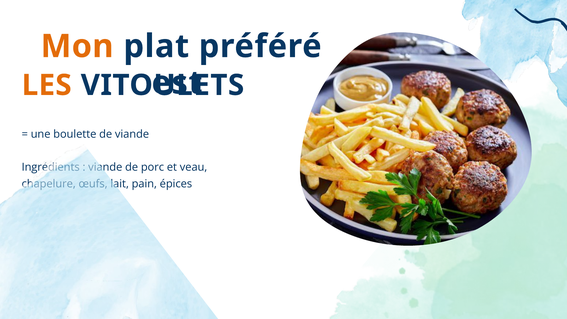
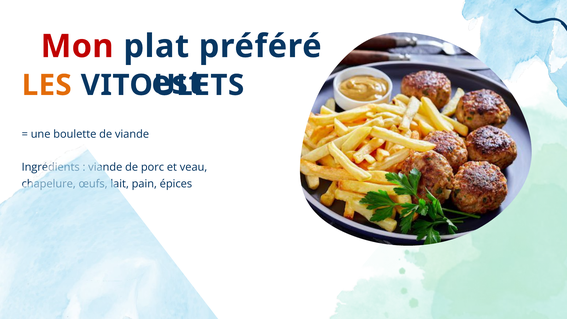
Mon colour: orange -> red
